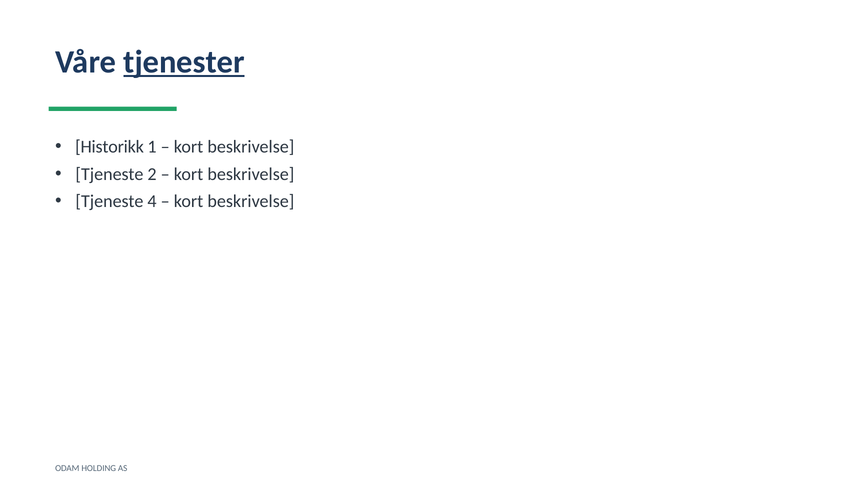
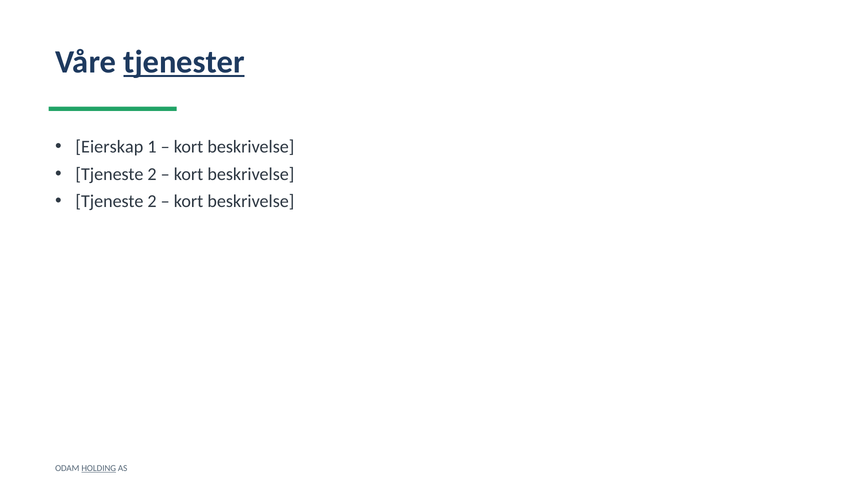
Historikk: Historikk -> Eierskap
4 at (152, 201): 4 -> 2
HOLDING underline: none -> present
